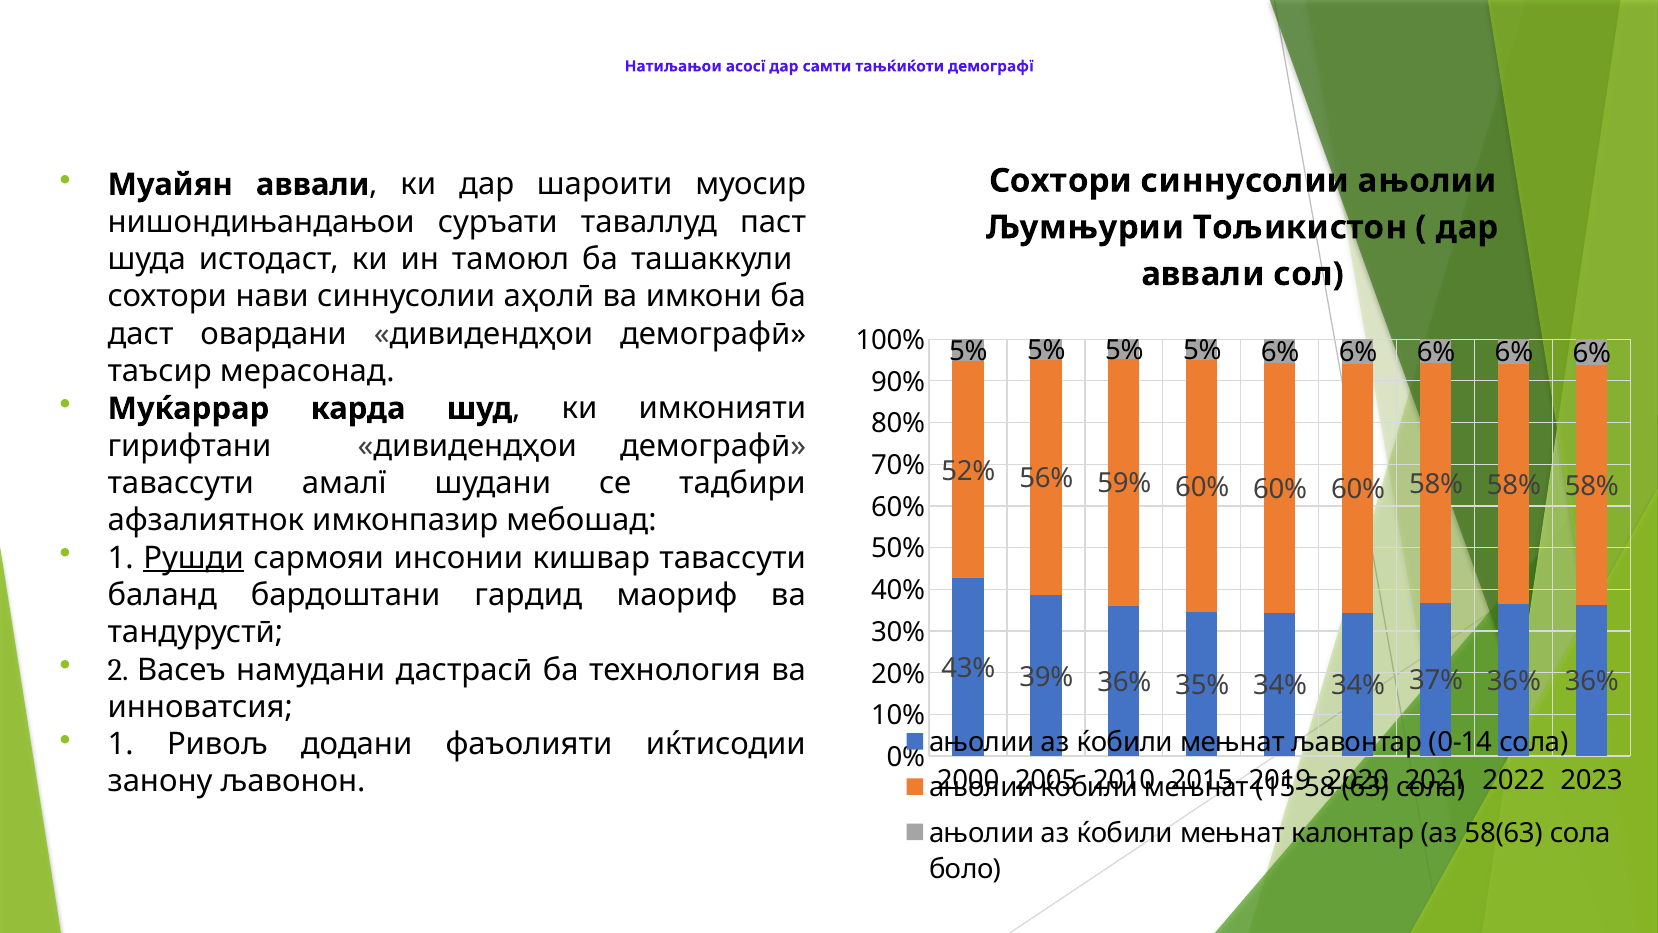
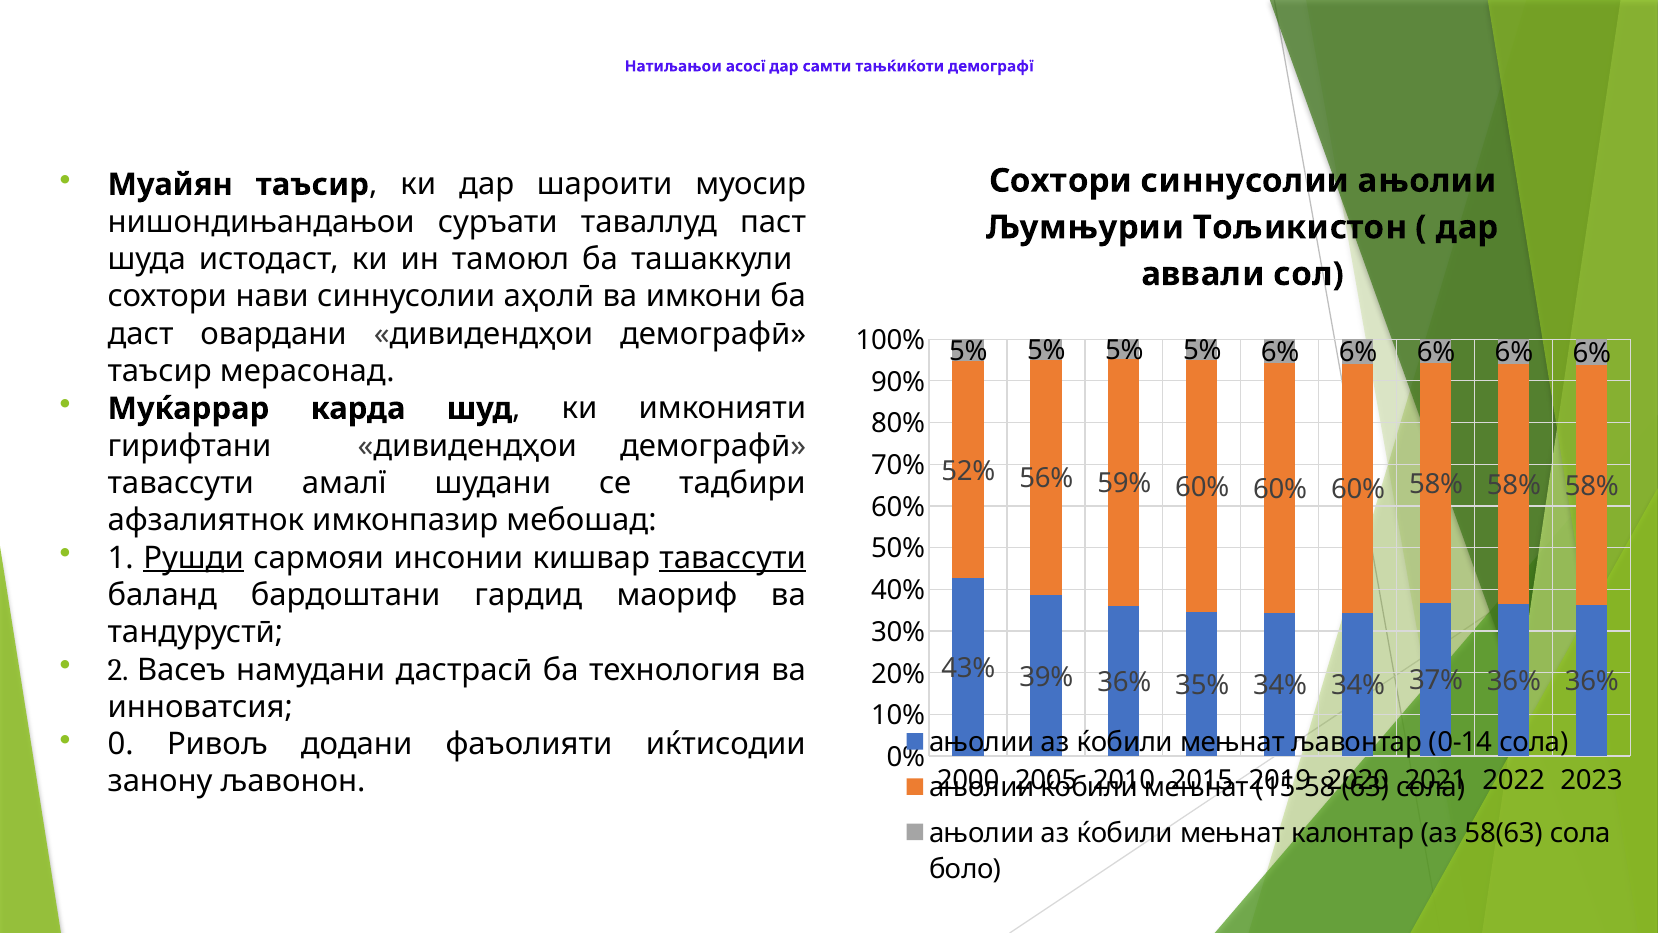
Муайян аввали: аввали -> таъсир
тавассути at (733, 558) underline: none -> present
1 at (121, 744): 1 -> 0
